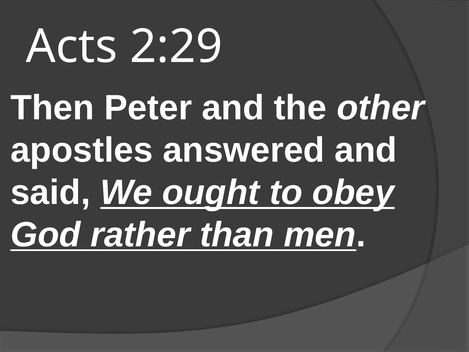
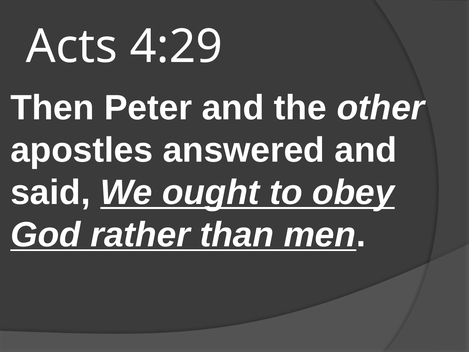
2:29: 2:29 -> 4:29
